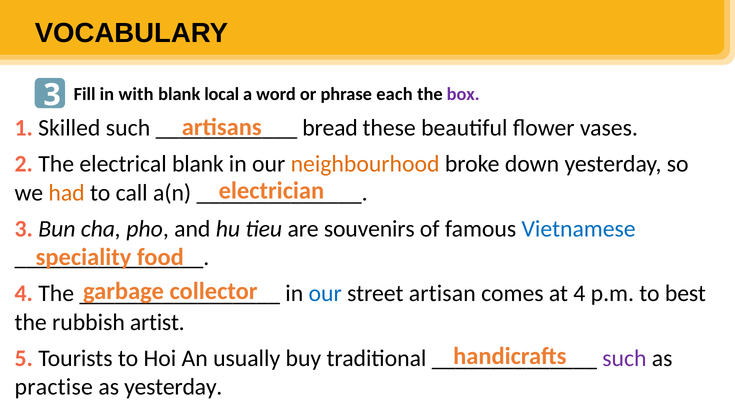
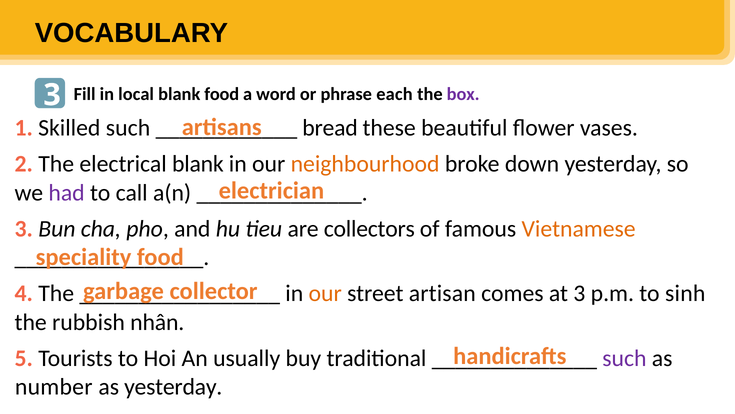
with: with -> local
blank local: local -> food
had colour: orange -> purple
souvenirs: souvenirs -> collectors
Vietnamese colour: blue -> orange
our at (325, 293) colour: blue -> orange
at 4: 4 -> 3
best: best -> sinh
artist: artist -> nhân
practise: practise -> number
